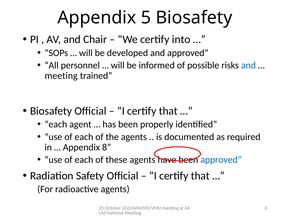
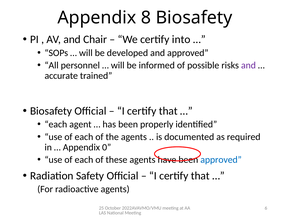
5: 5 -> 8
and at (248, 65) colour: blue -> purple
meeting at (61, 76): meeting -> accurate
8: 8 -> 0
